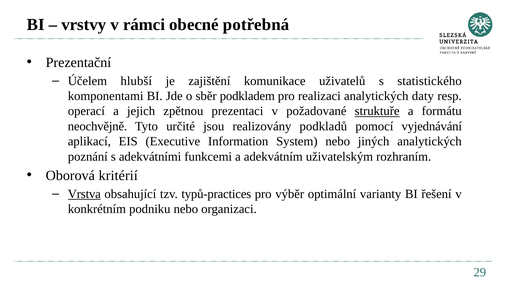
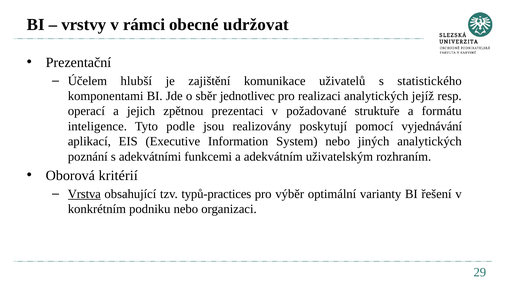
potřebná: potřebná -> udržovat
podkladem: podkladem -> jednotlivec
daty: daty -> jejíž
struktuře underline: present -> none
neochvějně: neochvějně -> inteligence
určité: určité -> podle
podkladů: podkladů -> poskytují
